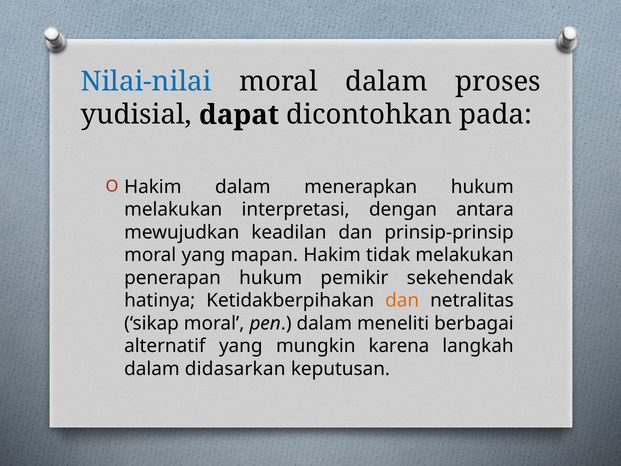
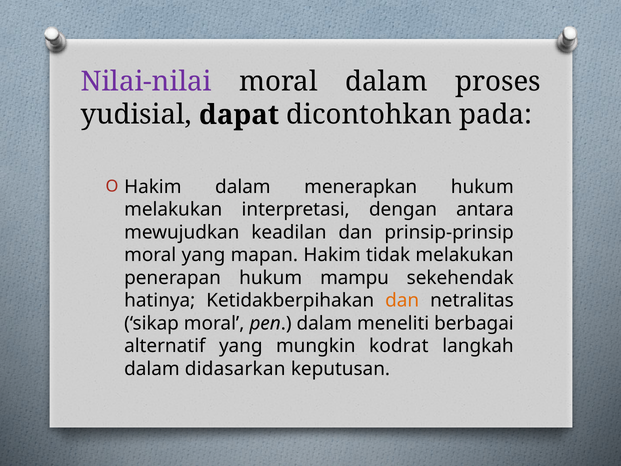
Nilai-nilai colour: blue -> purple
pemikir: pemikir -> mampu
karena: karena -> kodrat
